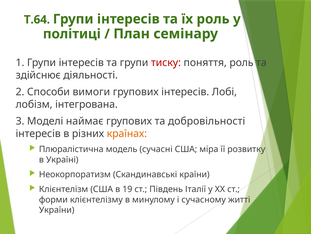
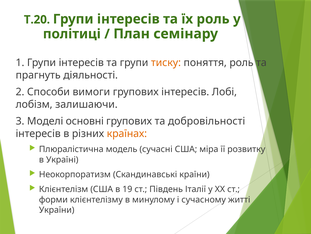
Т.64: Т.64 -> Т.20
тиску colour: red -> orange
здійснює: здійснює -> прагнуть
інтегрована: інтегрована -> залишаючи
наймає: наймає -> основні
